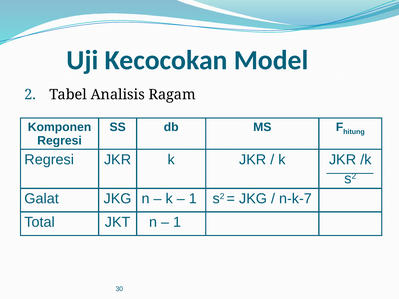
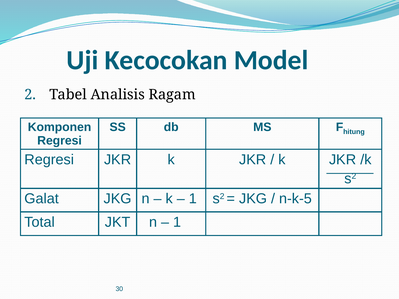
n-k-7: n-k-7 -> n-k-5
